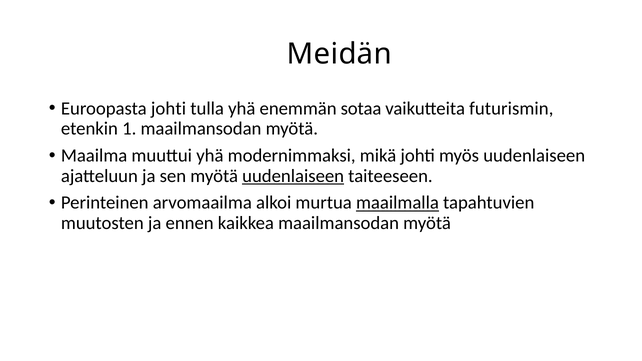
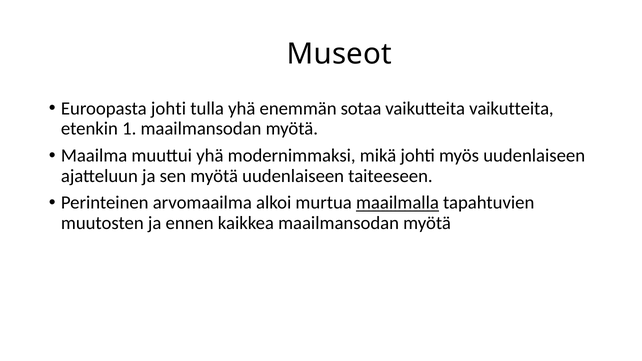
Meidän: Meidän -> Museot
vaikutteita futurismin: futurismin -> vaikutteita
uudenlaiseen at (293, 176) underline: present -> none
